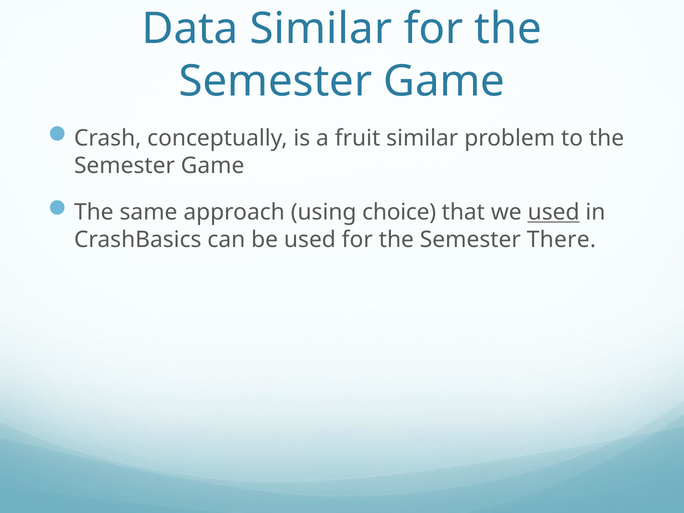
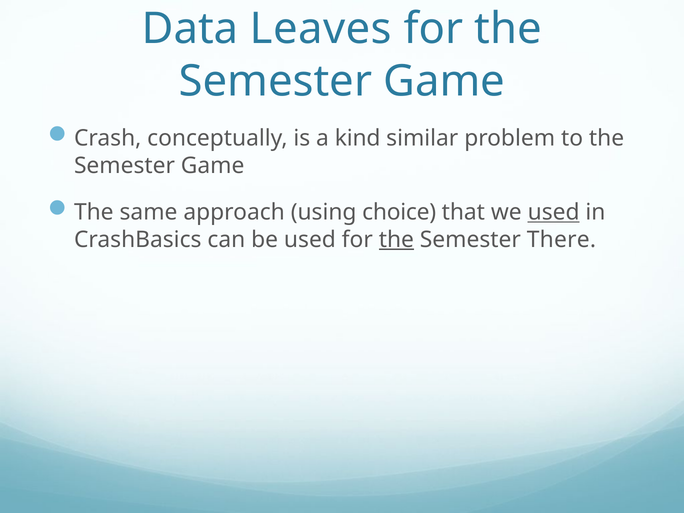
Data Similar: Similar -> Leaves
fruit: fruit -> kind
the at (396, 239) underline: none -> present
